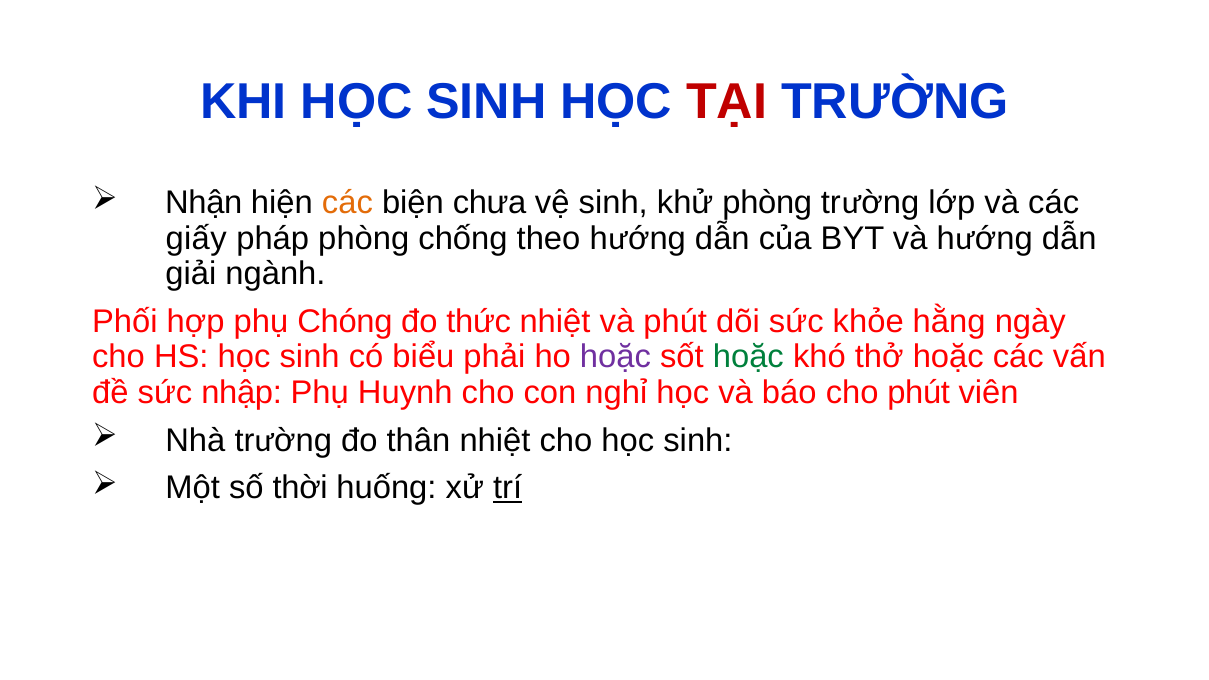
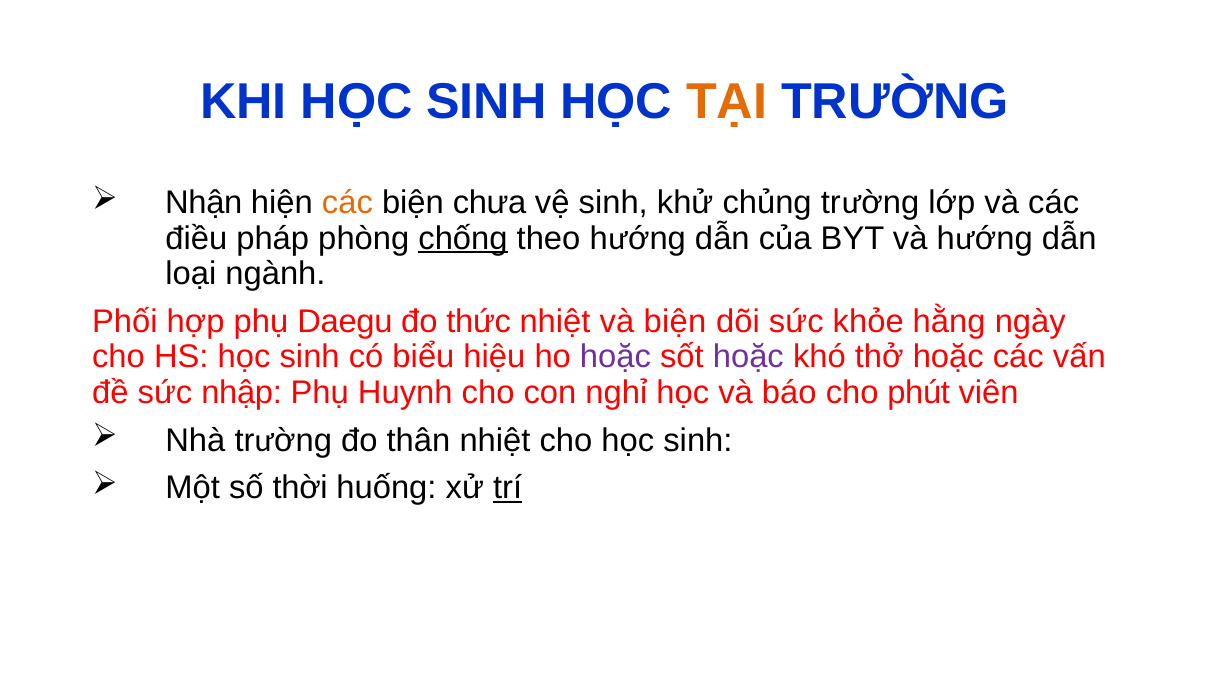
TẠI colour: red -> orange
khử phòng: phòng -> chủng
giấy: giấy -> điều
chống underline: none -> present
giải: giải -> loại
Chóng: Chóng -> Daegu
và phút: phút -> biện
phải: phải -> hiệu
hoặc at (748, 357) colour: green -> purple
